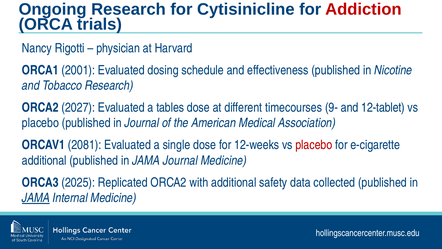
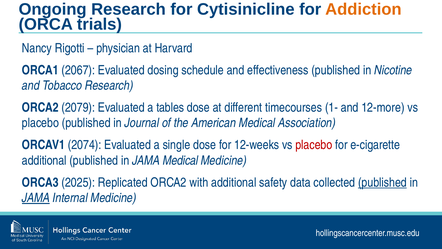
Addiction colour: red -> orange
2001: 2001 -> 2067
2027: 2027 -> 2079
9-: 9- -> 1-
12-tablet: 12-tablet -> 12-more
2081: 2081 -> 2074
JAMA Journal: Journal -> Medical
published at (382, 182) underline: none -> present
